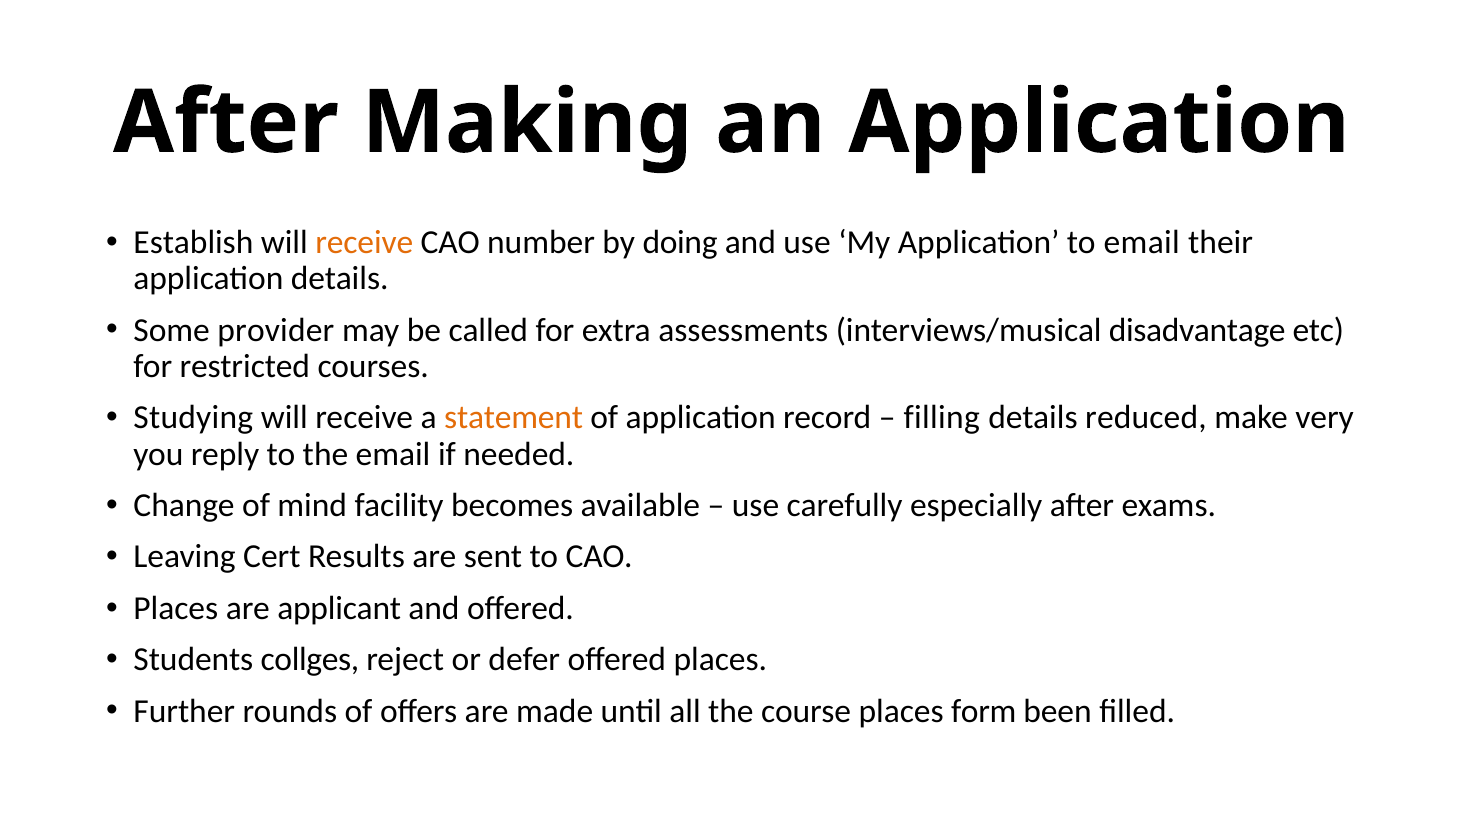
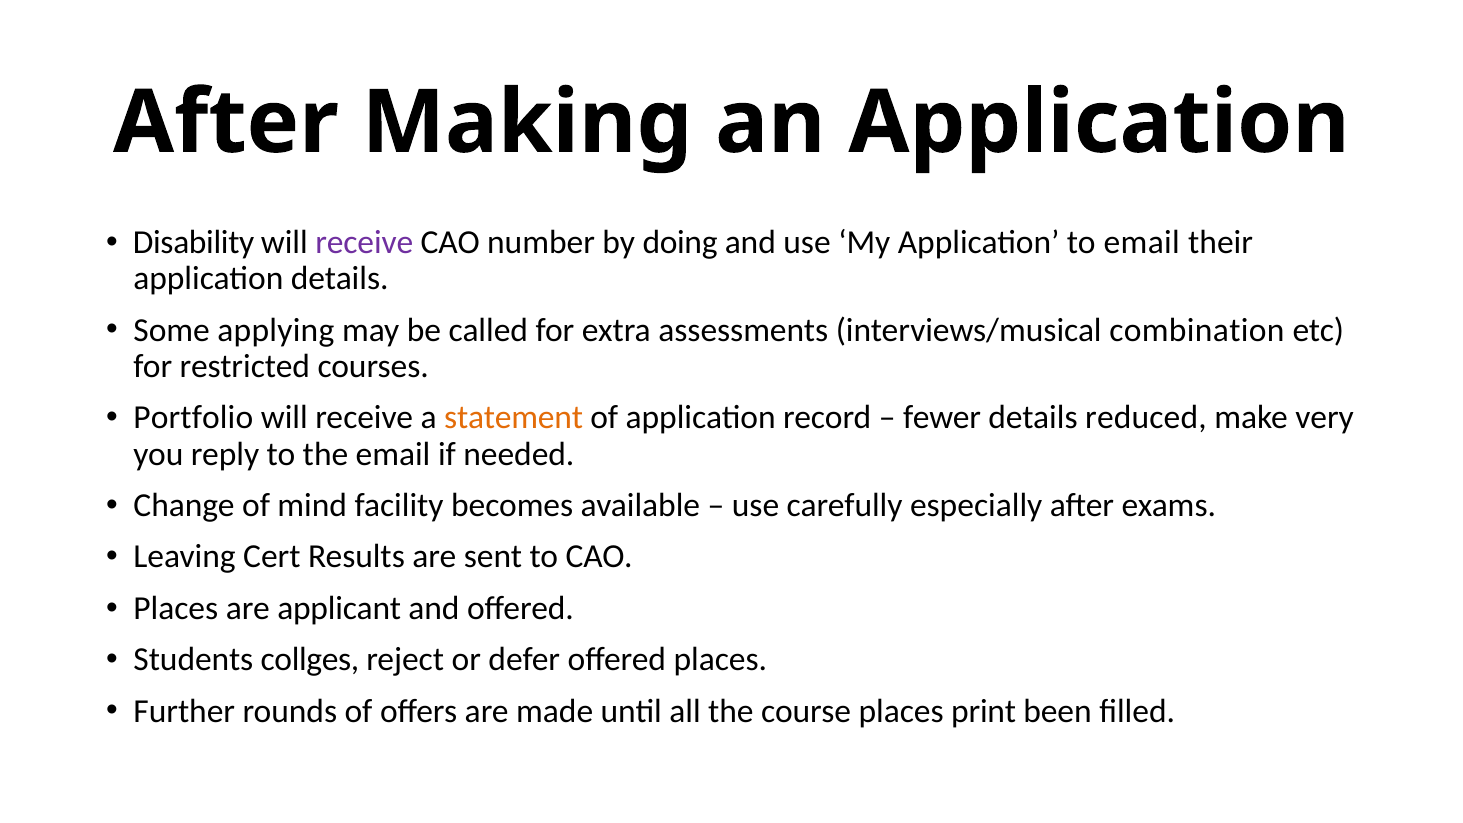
Establish: Establish -> Disability
receive at (364, 242) colour: orange -> purple
provider: provider -> applying
disadvantage: disadvantage -> combination
Studying: Studying -> Portfolio
filling: filling -> fewer
form: form -> print
